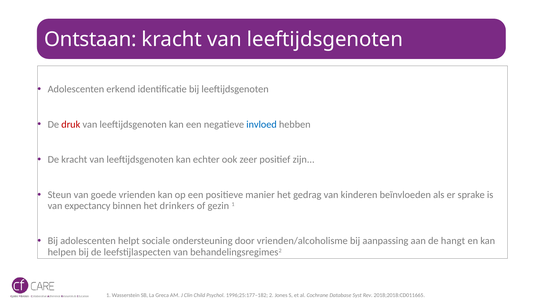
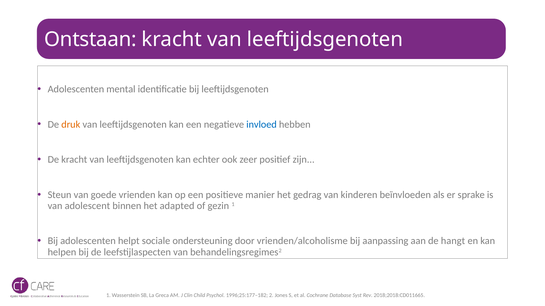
erkend: erkend -> mental
druk colour: red -> orange
expectancy: expectancy -> adolescent
drinkers: drinkers -> adapted
